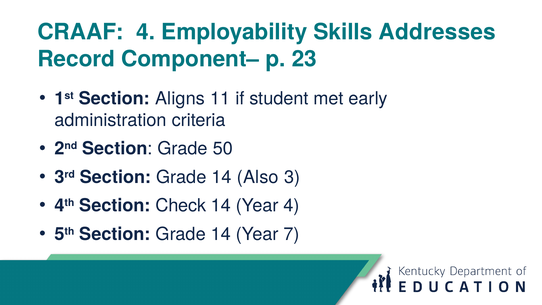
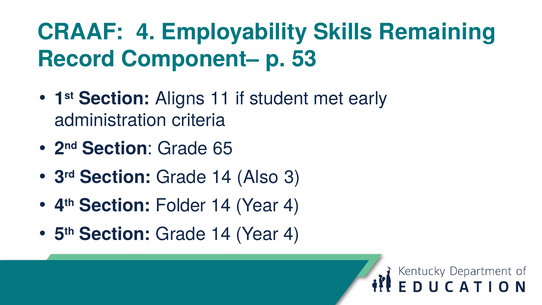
Addresses: Addresses -> Remaining
23: 23 -> 53
50: 50 -> 65
Check: Check -> Folder
Grade 14 Year 7: 7 -> 4
